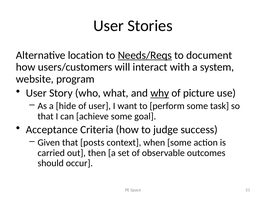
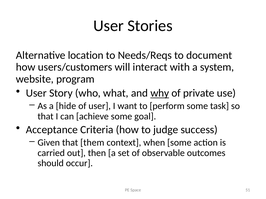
Needs/Reqs underline: present -> none
picture: picture -> private
posts: posts -> them
